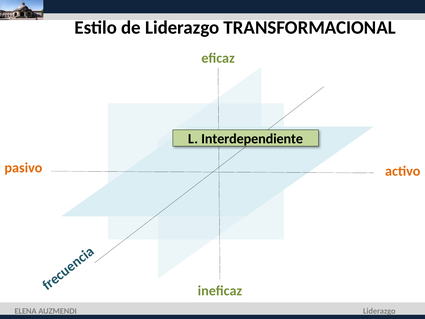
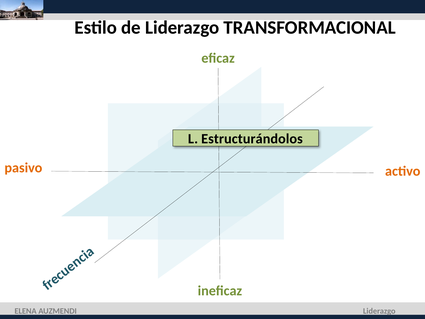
Interdependiente: Interdependiente -> Estructurándolos
